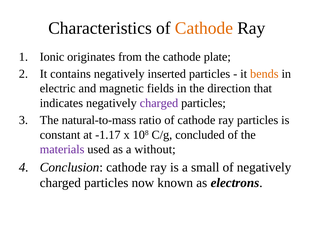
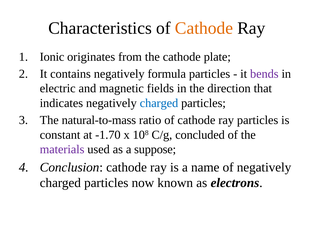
inserted: inserted -> formula
bends colour: orange -> purple
charged at (159, 103) colour: purple -> blue
-1.17: -1.17 -> -1.70
without: without -> suppose
small: small -> name
